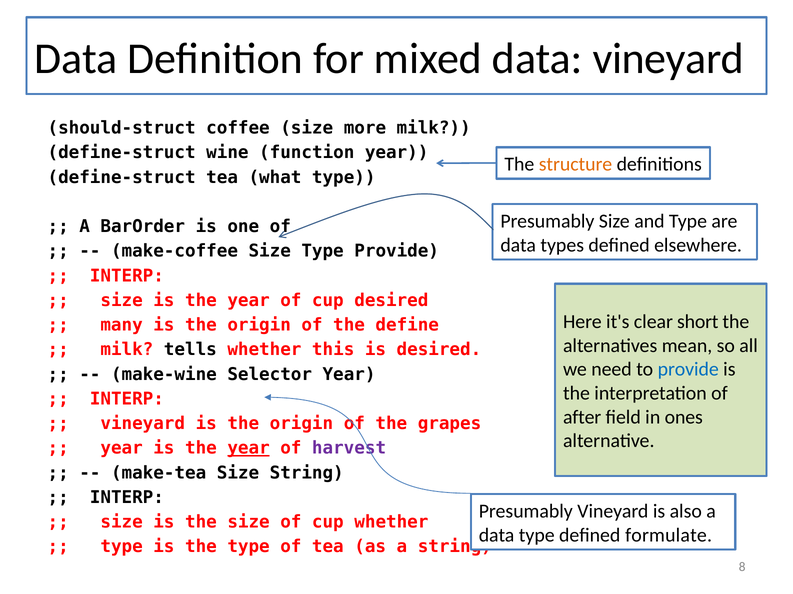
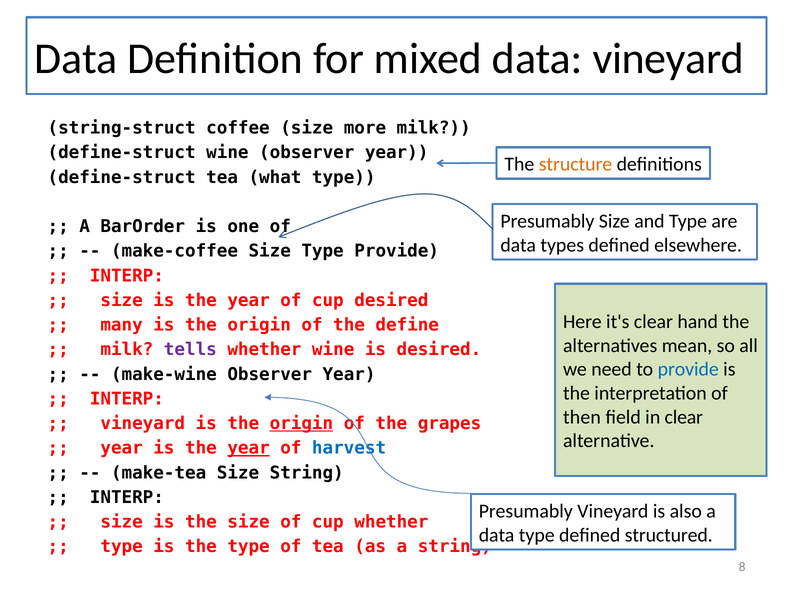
should-struct: should-struct -> string-struct
wine function: function -> observer
short: short -> hand
tells colour: black -> purple
whether this: this -> wine
make-wine Selector: Selector -> Observer
after: after -> then
in ones: ones -> clear
origin at (301, 424) underline: none -> present
harvest colour: purple -> blue
formulate: formulate -> structured
